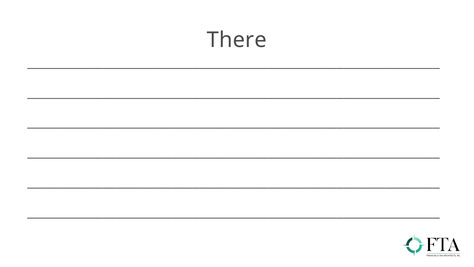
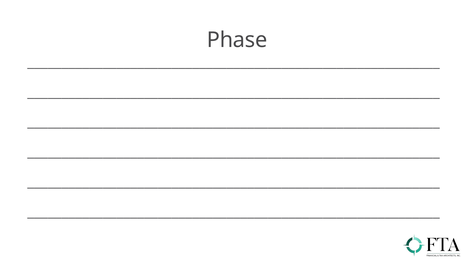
There: There -> Phase
